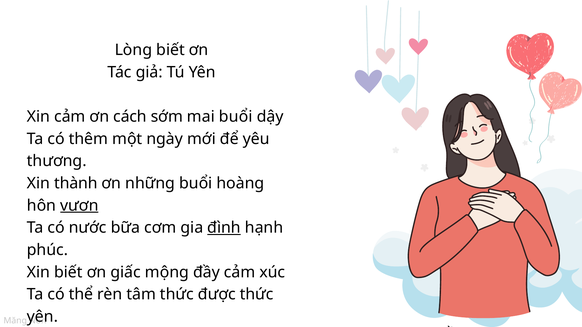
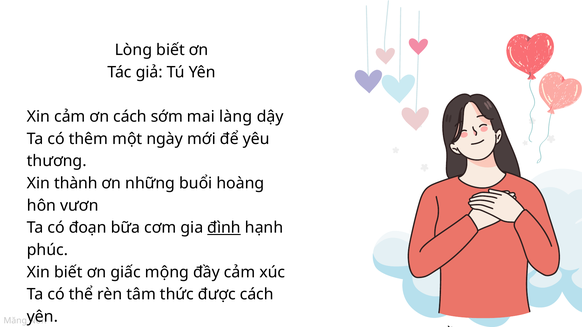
mai buổi: buổi -> làng
vươn underline: present -> none
nước: nước -> đoạn
được thức: thức -> cách
